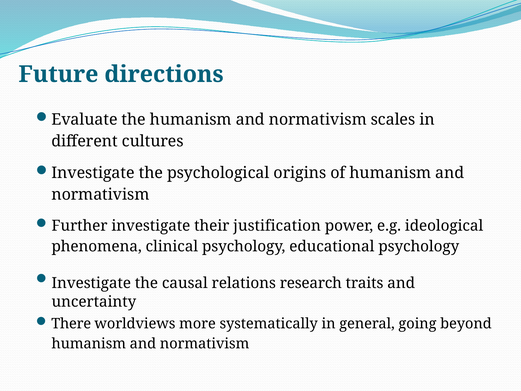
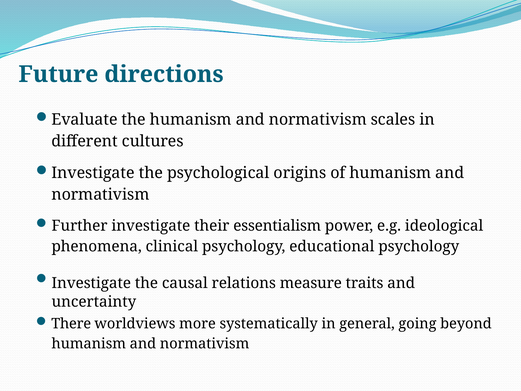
justification: justification -> essentialism
research: research -> measure
